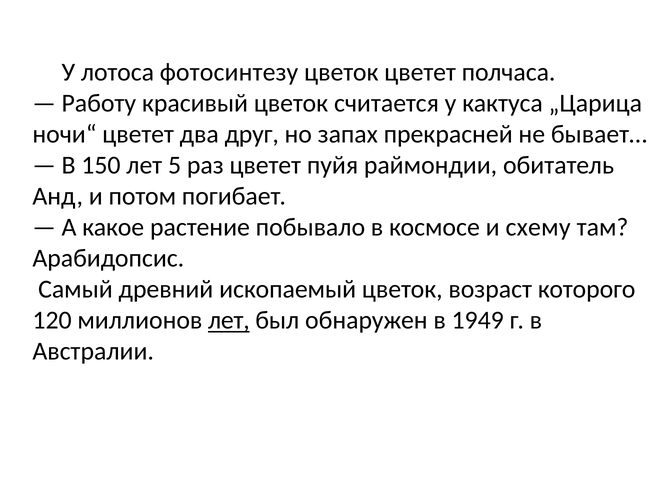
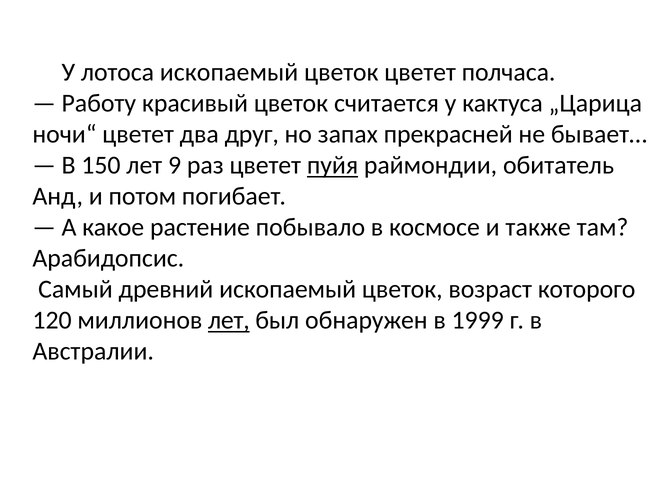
лотоса фотосинтезу: фотосинтезу -> ископаемый
5: 5 -> 9
пуйя underline: none -> present
схему: схему -> также
1949: 1949 -> 1999
